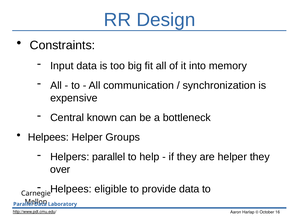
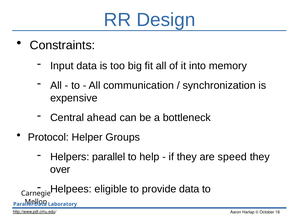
known: known -> ahead
Helpees at (48, 137): Helpees -> Protocol
are helper: helper -> speed
